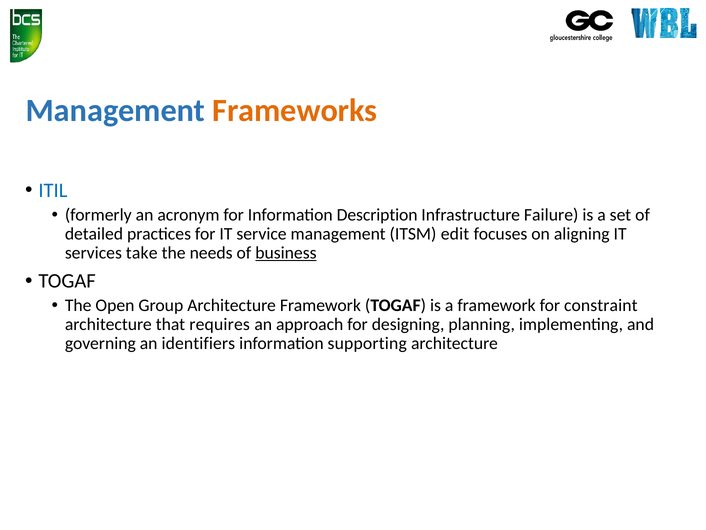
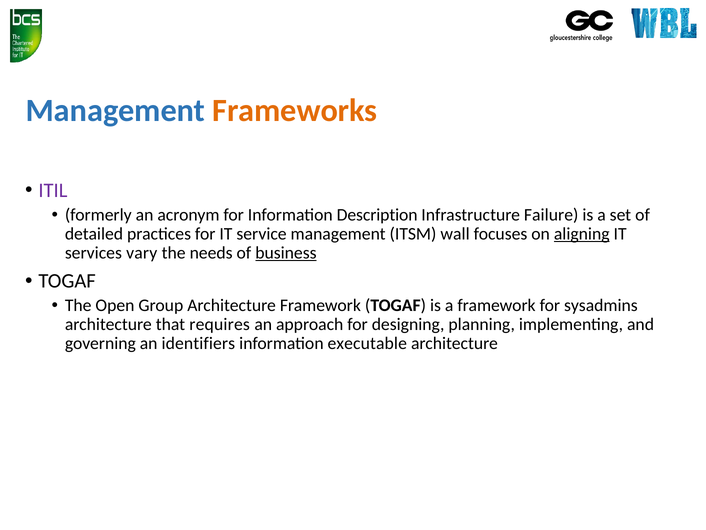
ITIL colour: blue -> purple
edit: edit -> wall
aligning underline: none -> present
take: take -> vary
constraint: constraint -> sysadmins
supporting: supporting -> executable
